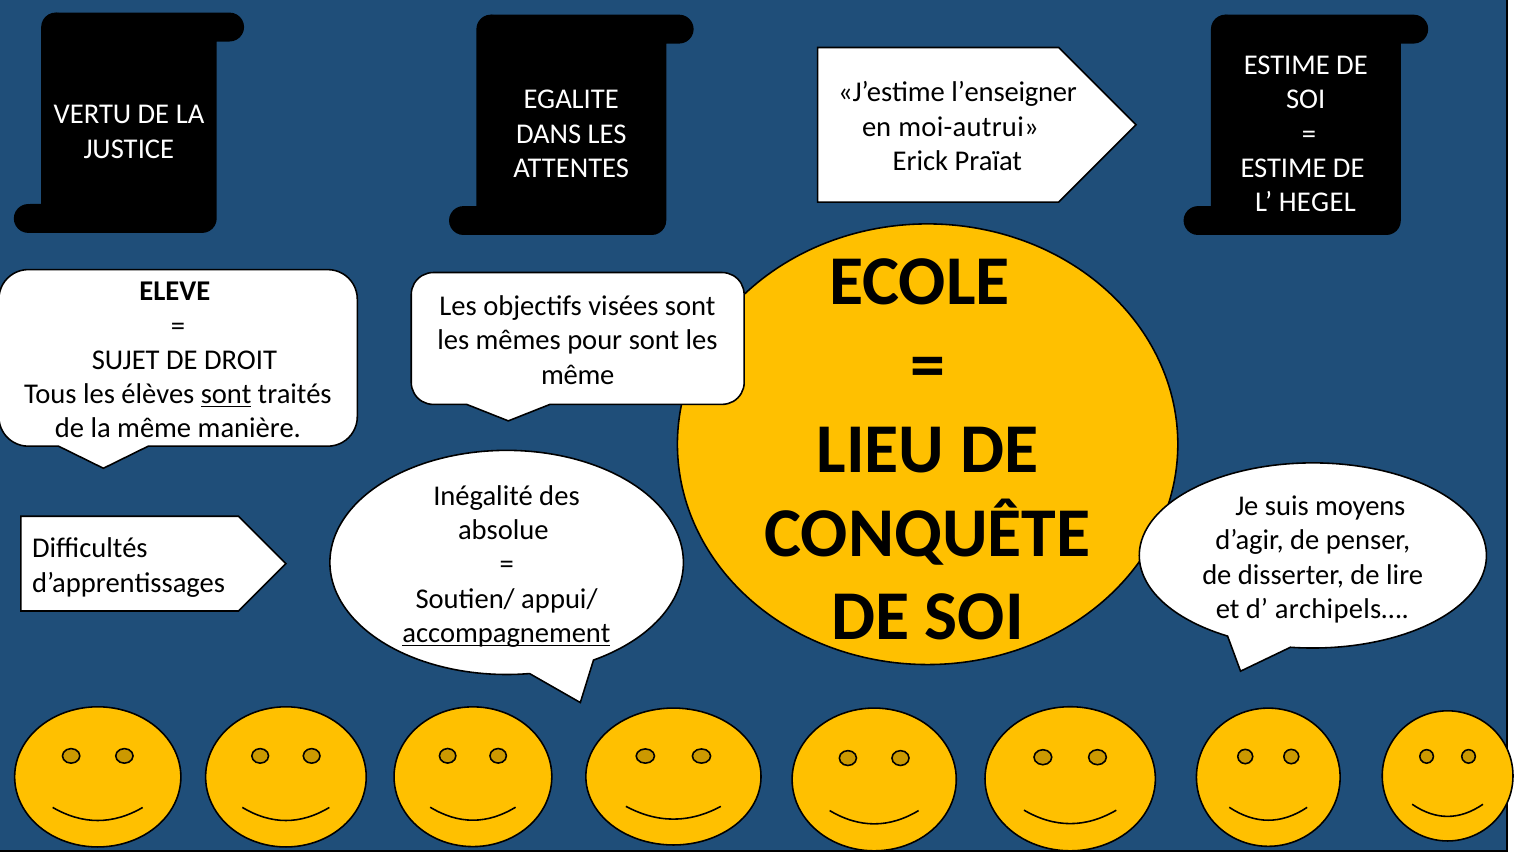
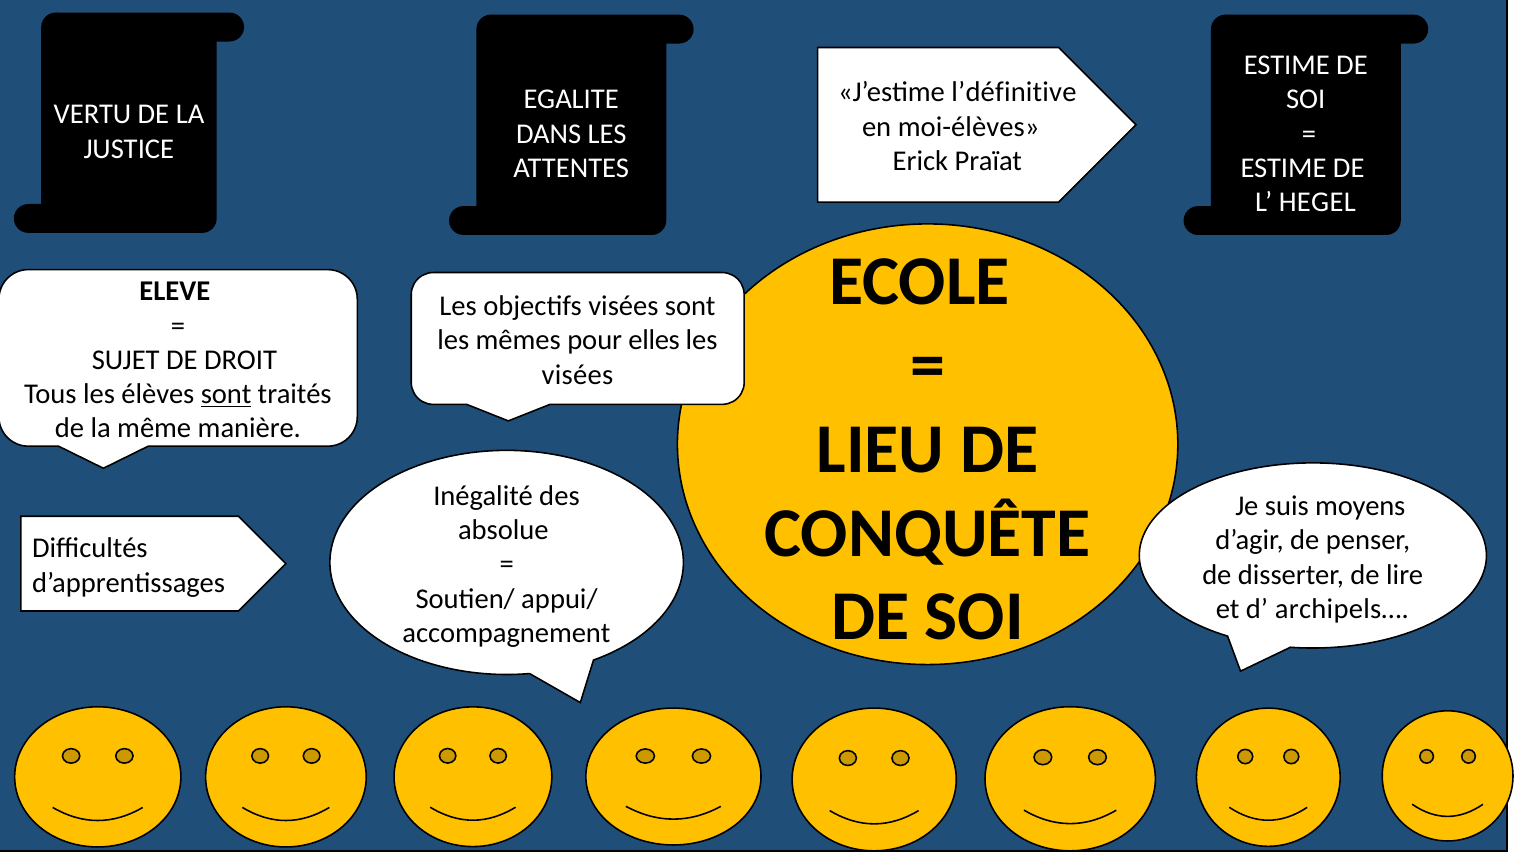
l’enseigner: l’enseigner -> l’définitive
moi-autrui: moi-autrui -> moi-élèves
pour sont: sont -> elles
même at (578, 375): même -> visées
accompagnement underline: present -> none
